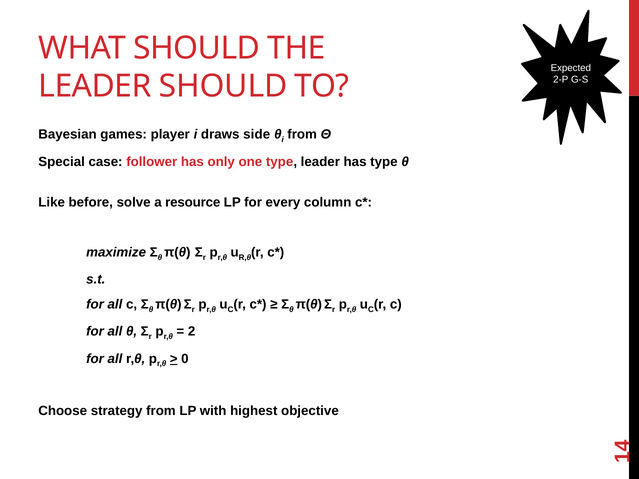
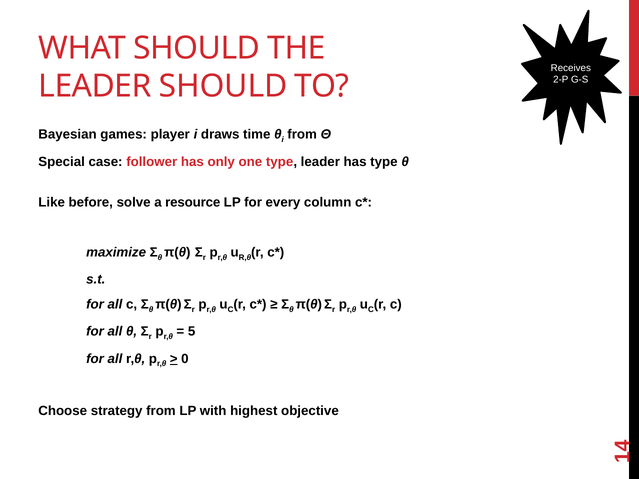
Expected: Expected -> Receives
side: side -> time
2: 2 -> 5
